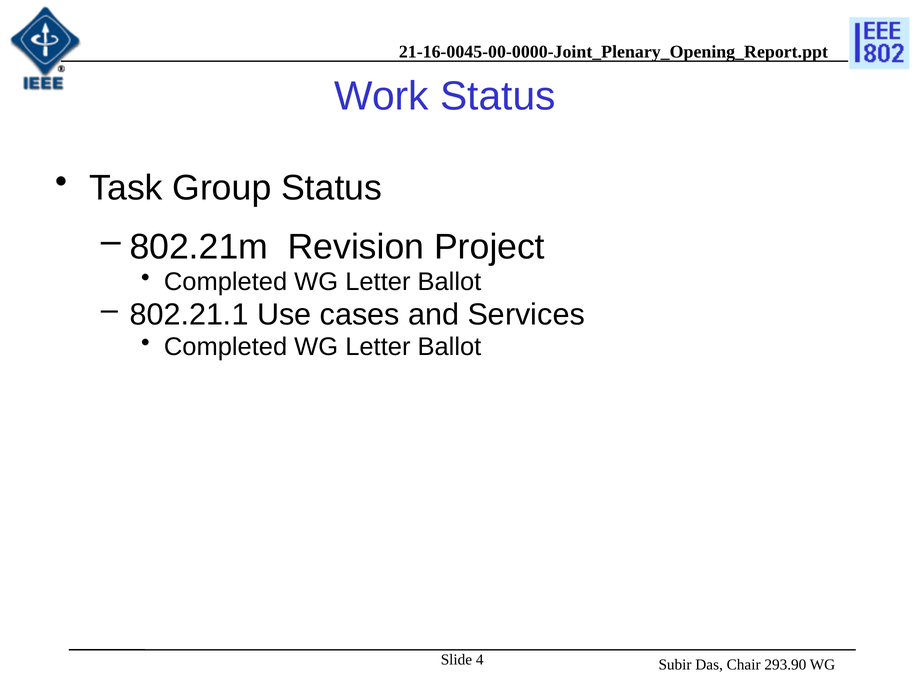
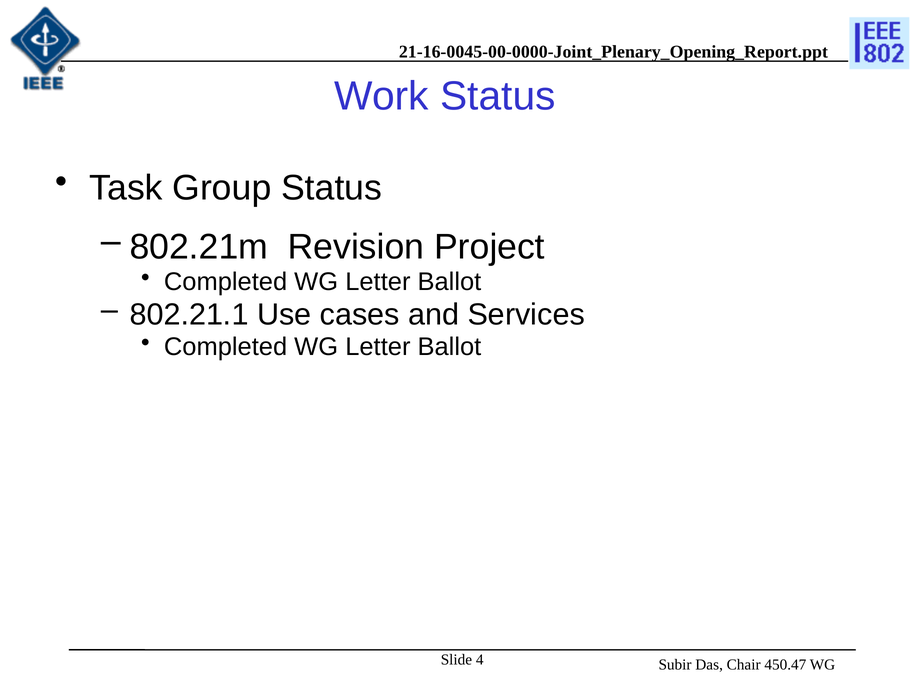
293.90: 293.90 -> 450.47
